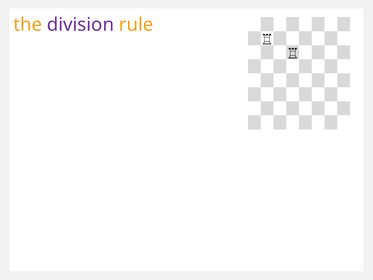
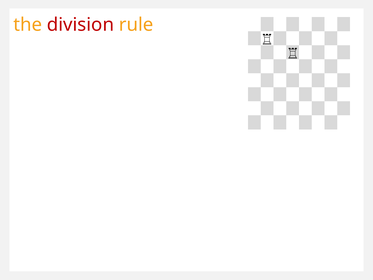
division colour: purple -> red
